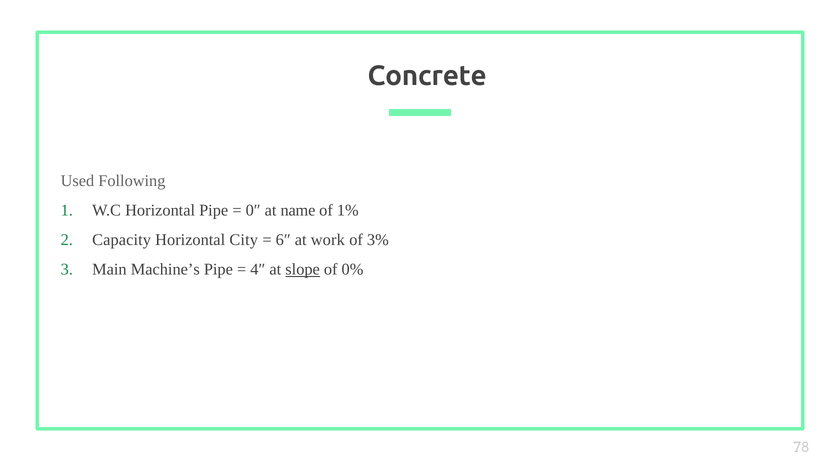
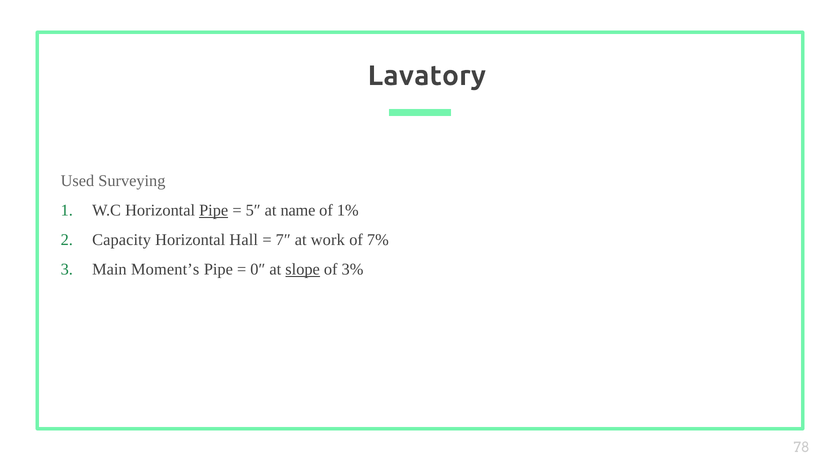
Concrete: Concrete -> Lavatory
Following: Following -> Surveying
Pipe at (214, 210) underline: none -> present
0″: 0″ -> 5″
City: City -> Hall
6″: 6″ -> 7″
3%: 3% -> 7%
Machine’s: Machine’s -> Moment’s
4″: 4″ -> 0″
0%: 0% -> 3%
